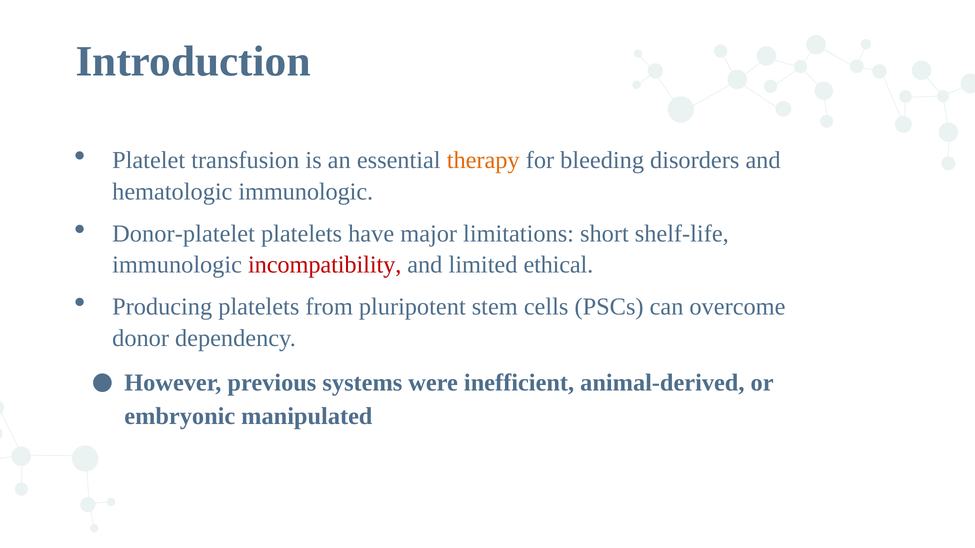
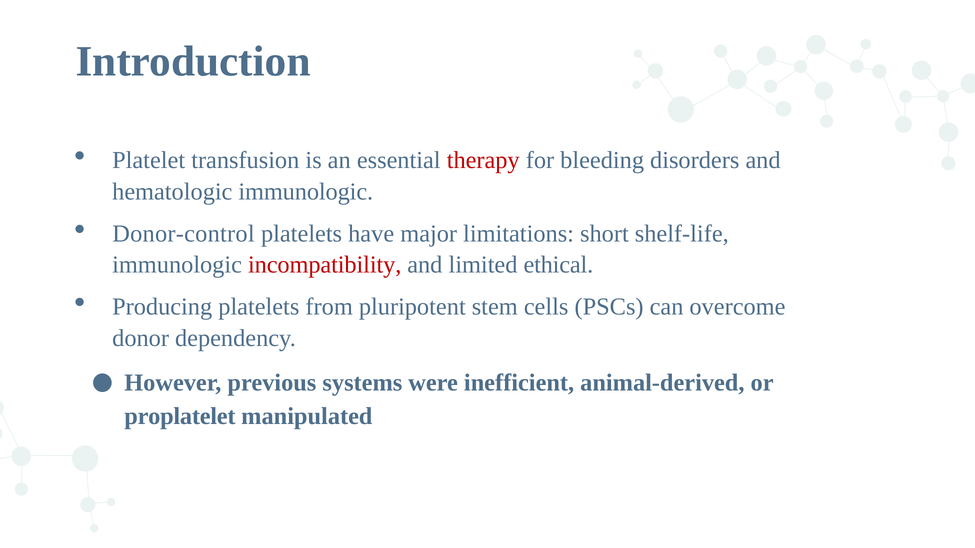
therapy colour: orange -> red
Donor-platelet: Donor-platelet -> Donor-control
embryonic: embryonic -> proplatelet
